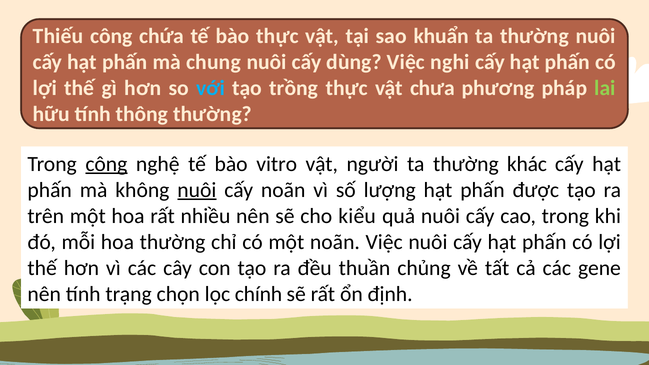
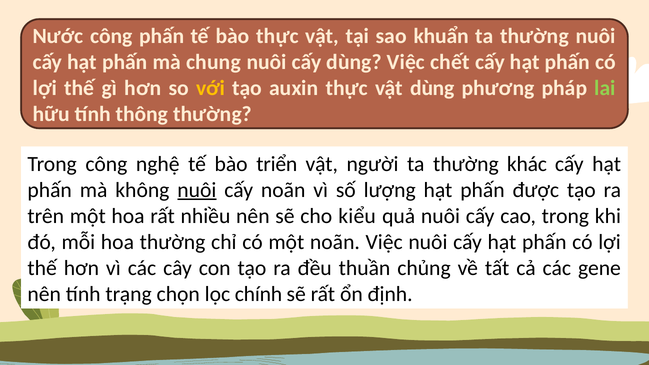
Thiếu: Thiếu -> Nước
công chứa: chứa -> phấn
nghi: nghi -> chết
với colour: light blue -> yellow
trồng: trồng -> auxin
vật chưa: chưa -> dùng
công at (106, 164) underline: present -> none
vitro: vitro -> triển
